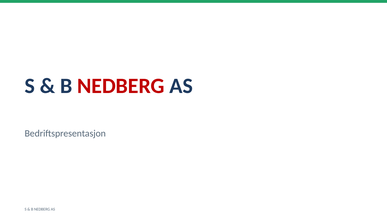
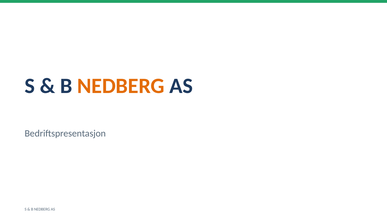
NEDBERG at (121, 86) colour: red -> orange
